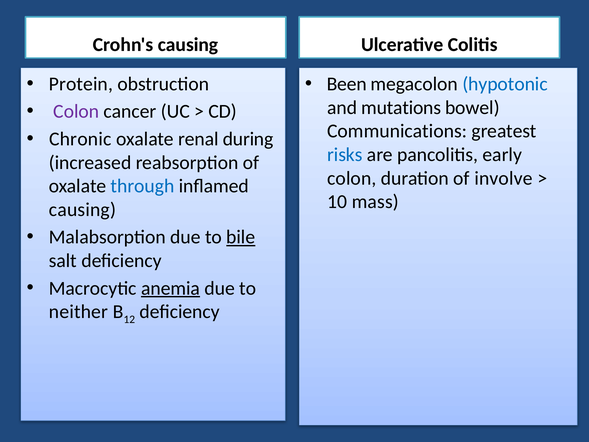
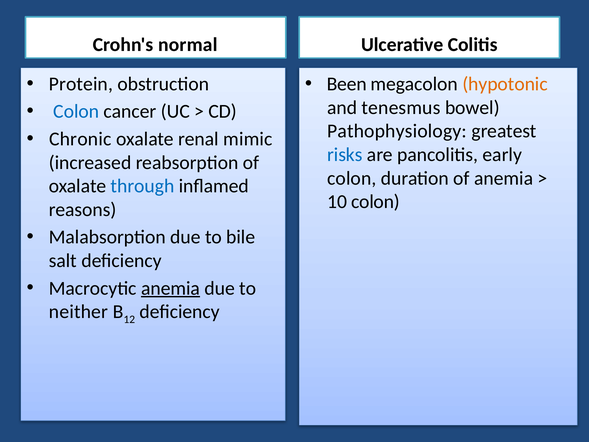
Crohn's causing: causing -> normal
hypotonic colour: blue -> orange
mutations: mutations -> tenesmus
Colon at (76, 111) colour: purple -> blue
Communications: Communications -> Pathophysiology
during: during -> mimic
of involve: involve -> anemia
10 mass: mass -> colon
causing at (82, 210): causing -> reasons
bile underline: present -> none
